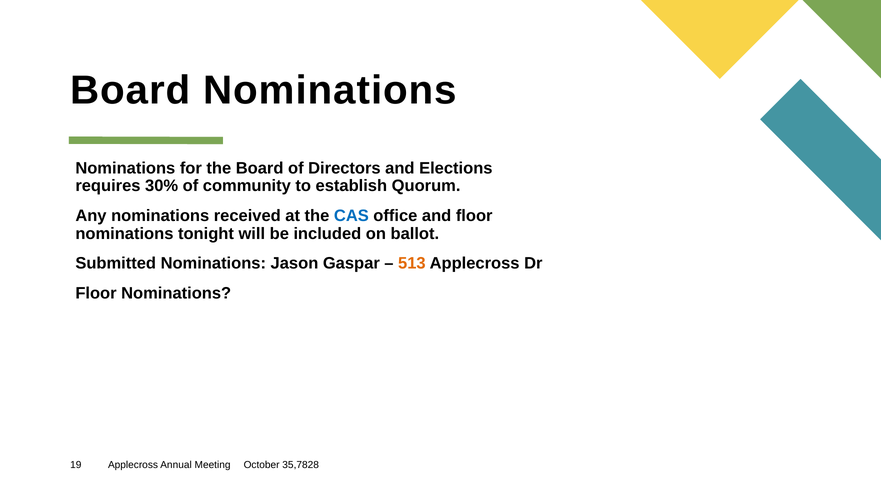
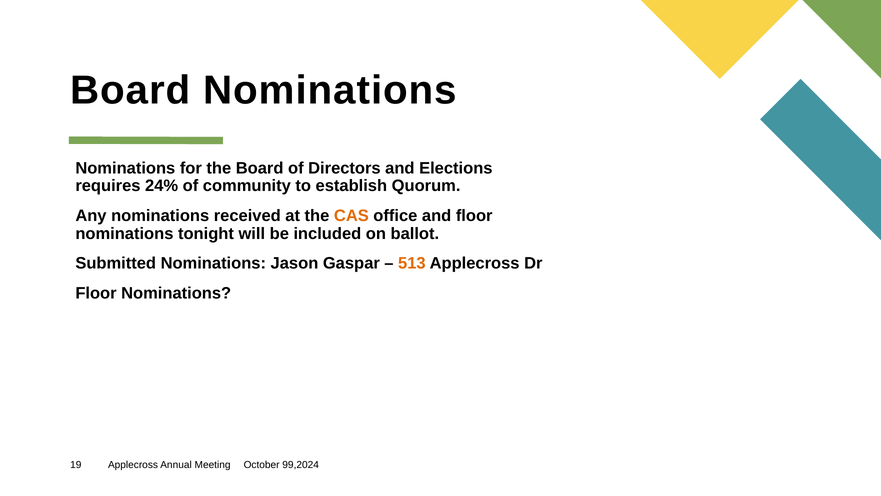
30%: 30% -> 24%
CAS colour: blue -> orange
35,7828: 35,7828 -> 99,2024
